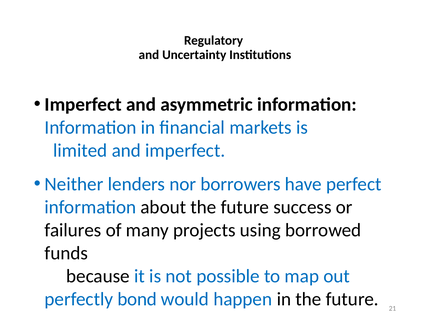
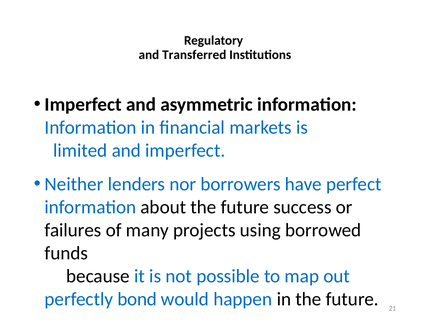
Uncertainty: Uncertainty -> Transferred
